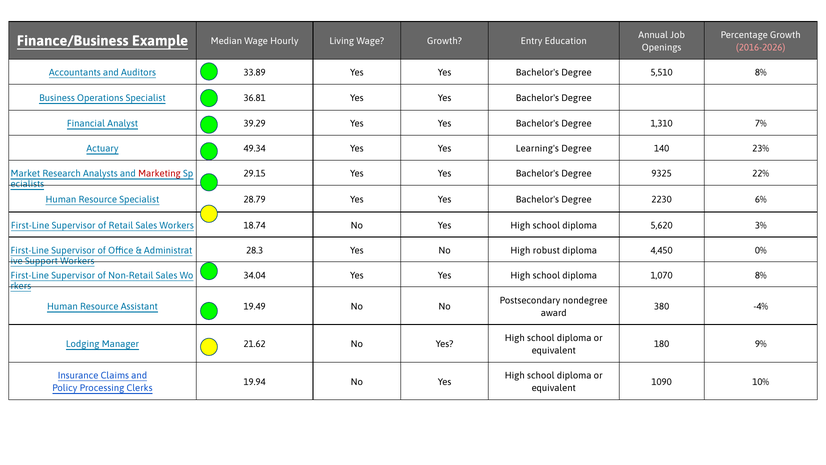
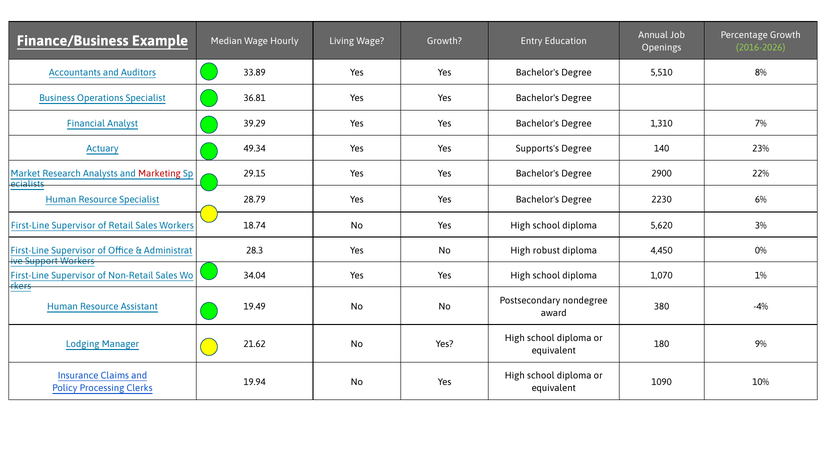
2016-2026 colour: pink -> light green
Learning's: Learning's -> Supports's
9325: 9325 -> 2900
1,070 8%: 8% -> 1%
